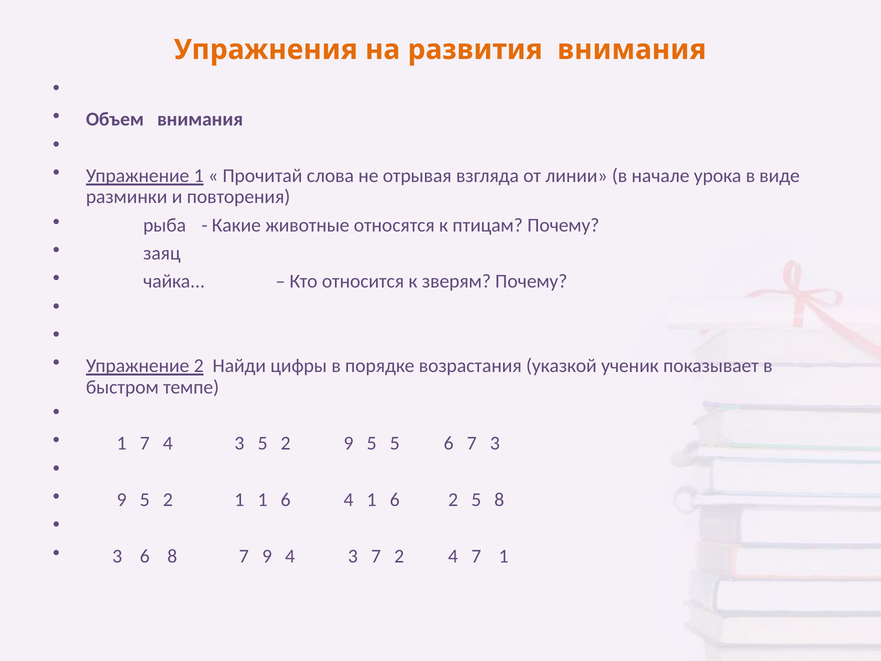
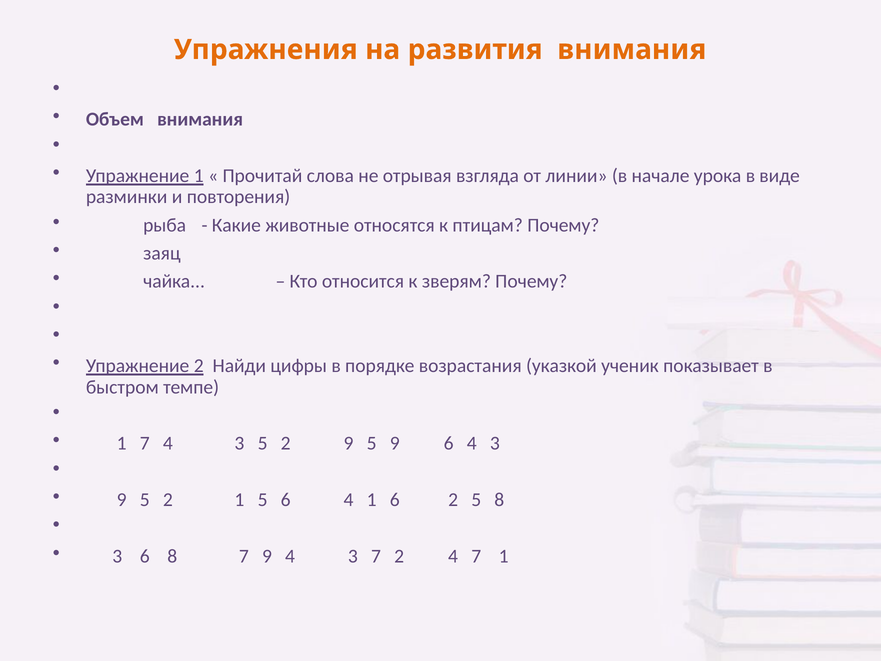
5 5: 5 -> 9
7 at (472, 443): 7 -> 4
1 1: 1 -> 5
